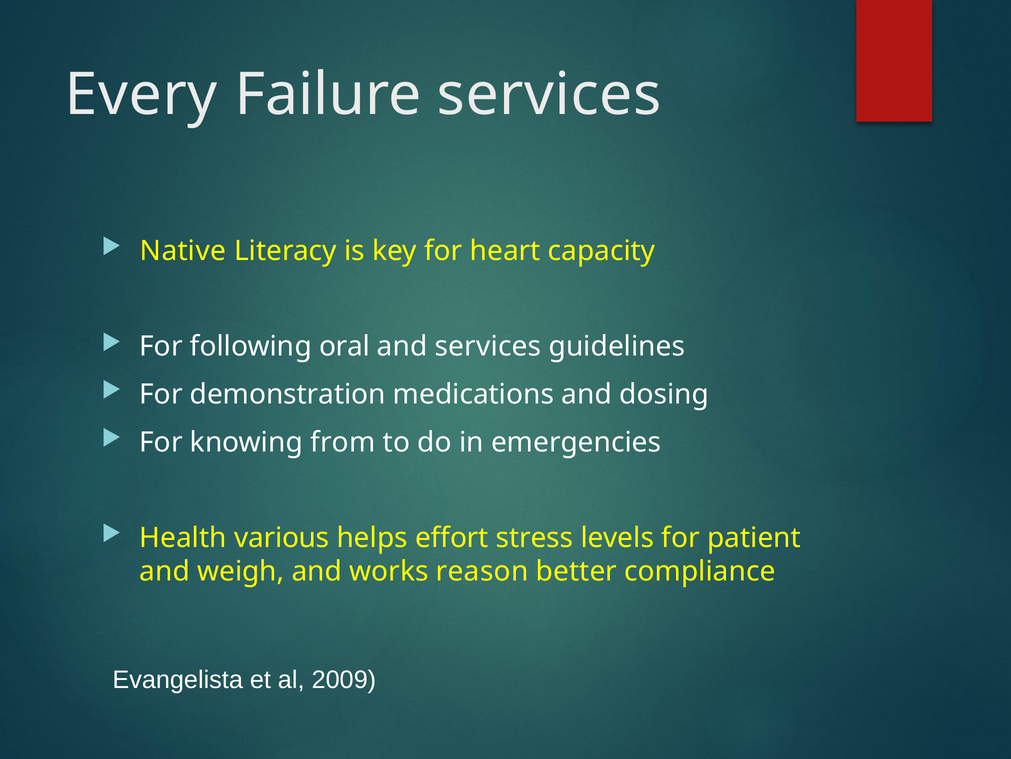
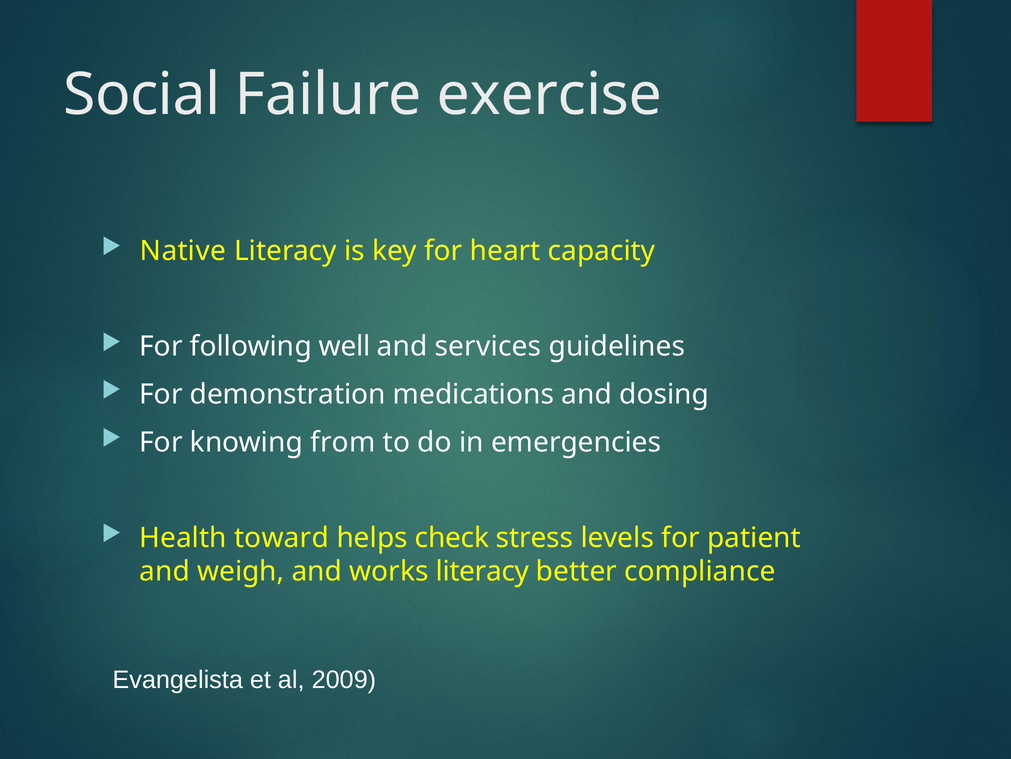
Every: Every -> Social
Failure services: services -> exercise
oral: oral -> well
various: various -> toward
effort: effort -> check
works reason: reason -> literacy
